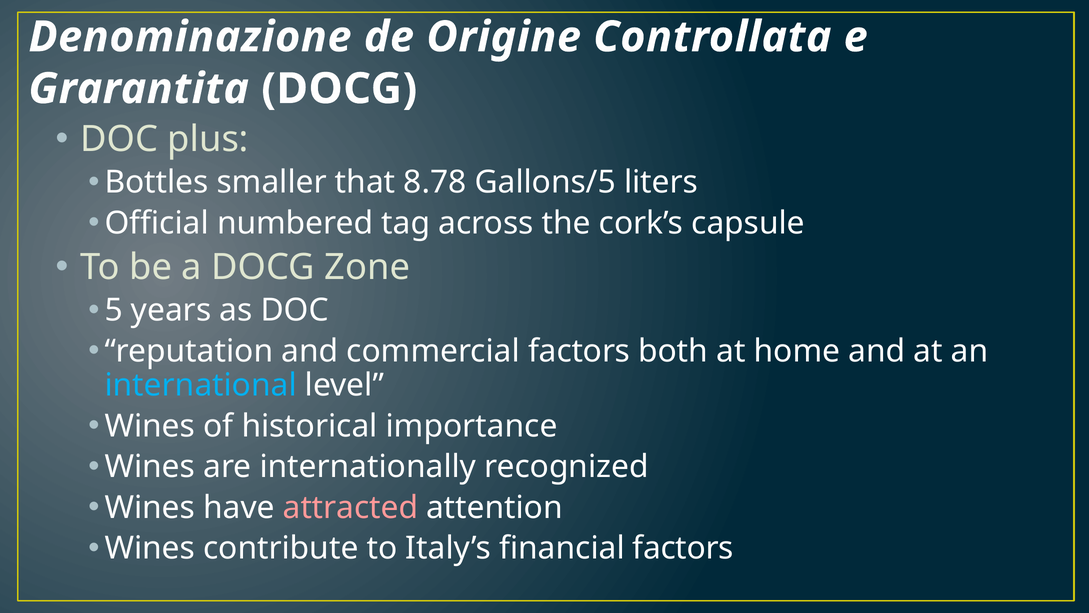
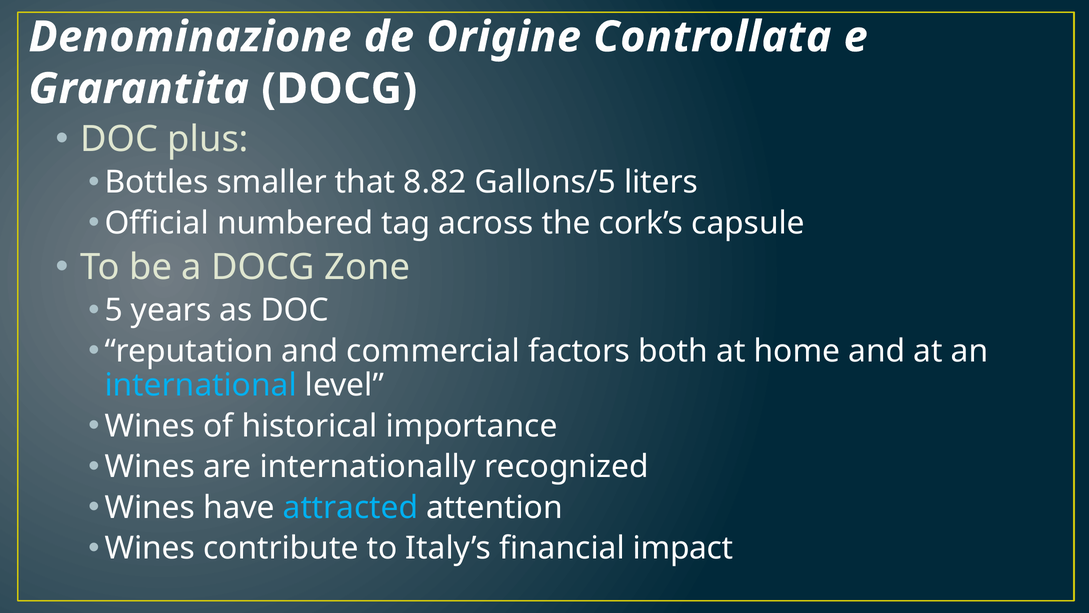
8.78: 8.78 -> 8.82
attracted colour: pink -> light blue
financial factors: factors -> impact
